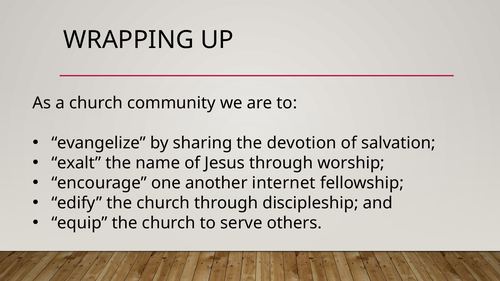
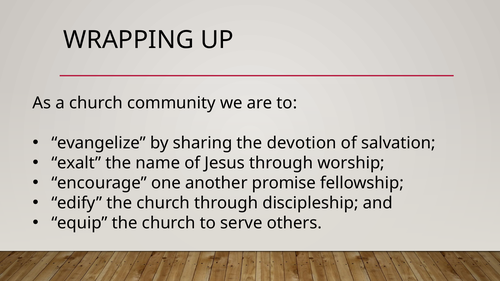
internet: internet -> promise
